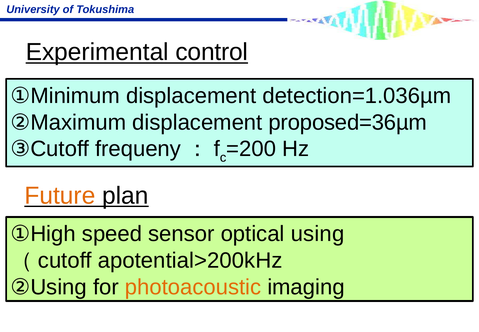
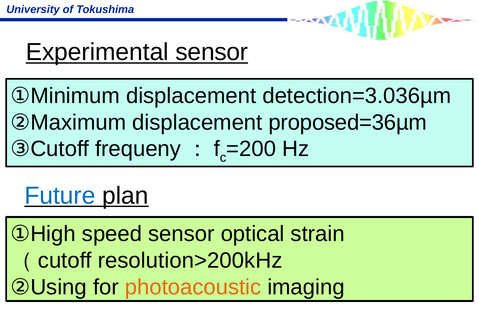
Experimental control: control -> sensor
detection=1.036µm: detection=1.036µm -> detection=3.036µm
Future colour: orange -> blue
using: using -> strain
apotential>200kHz: apotential>200kHz -> resolution>200kHz
